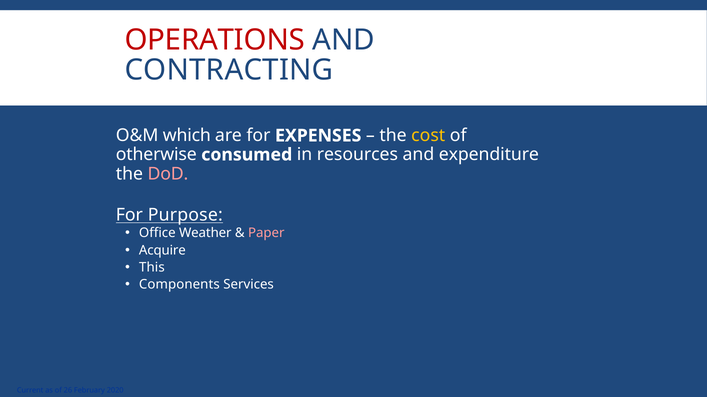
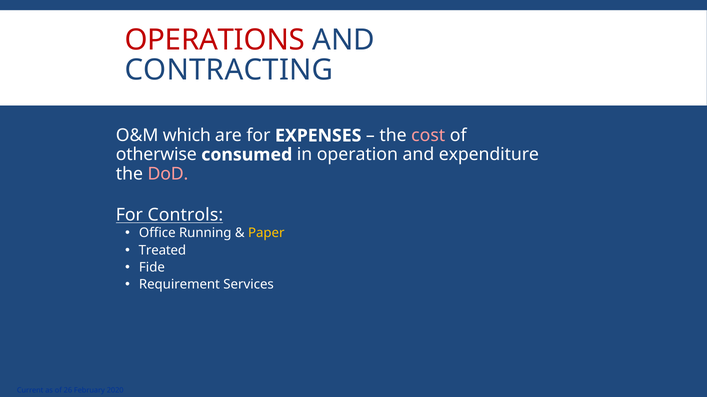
cost colour: yellow -> pink
resources: resources -> operation
Purpose: Purpose -> Controls
Weather: Weather -> Running
Paper colour: pink -> yellow
Acquire: Acquire -> Treated
This: This -> Fide
Components: Components -> Requirement
